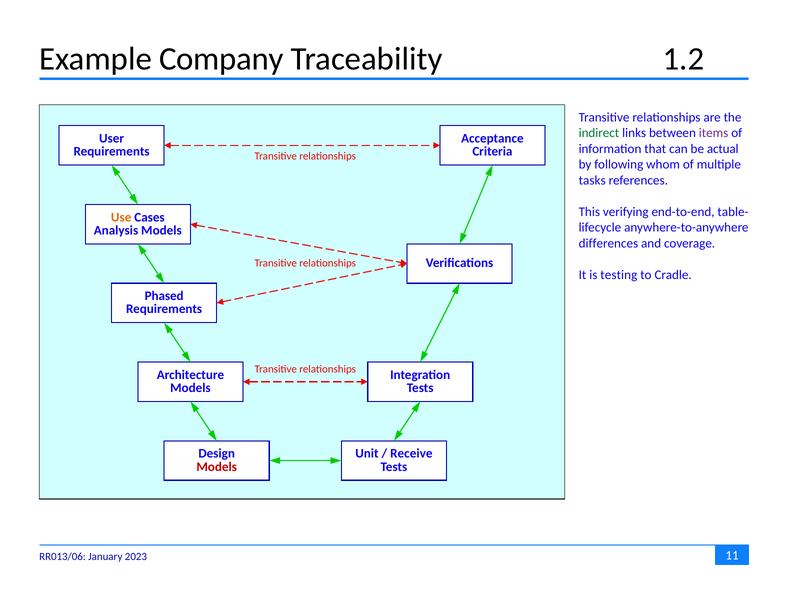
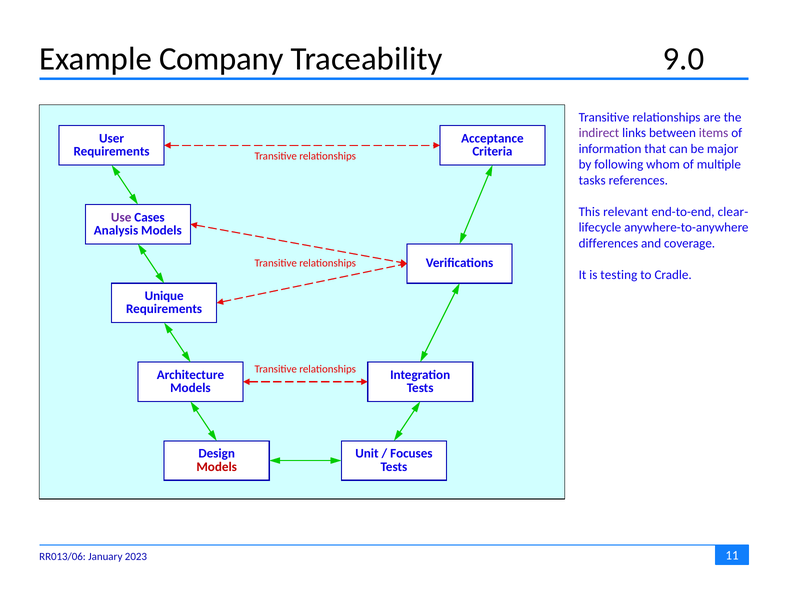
1.2: 1.2 -> 9.0
indirect colour: green -> purple
actual: actual -> major
verifying: verifying -> relevant
table-: table- -> clear-
Use colour: orange -> purple
Phased: Phased -> Unique
Receive: Receive -> Focuses
